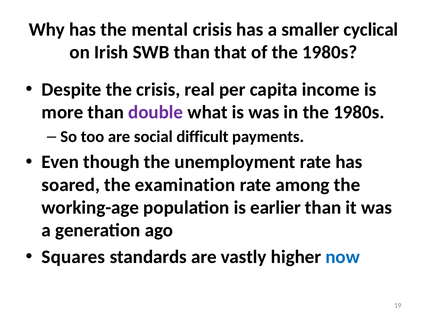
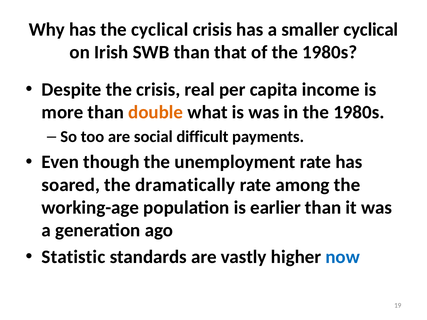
the mental: mental -> cyclical
double colour: purple -> orange
examination: examination -> dramatically
Squares: Squares -> Statistic
